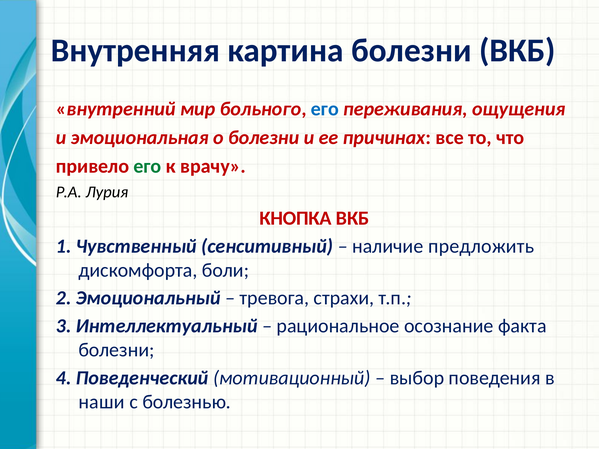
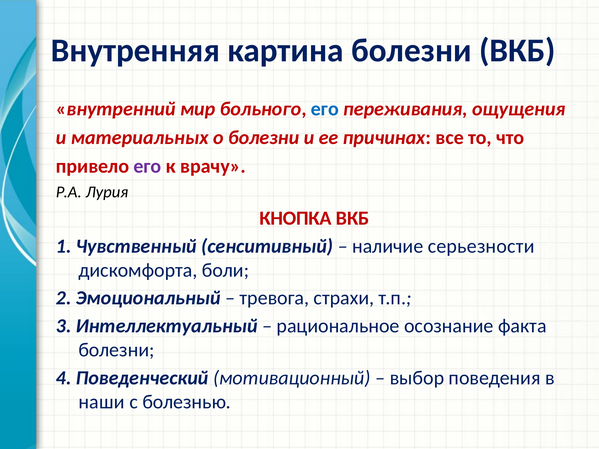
эмоциональная: эмоциональная -> материальных
его at (148, 166) colour: green -> purple
предложить: предложить -> серьезности
